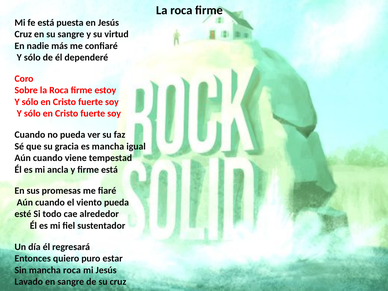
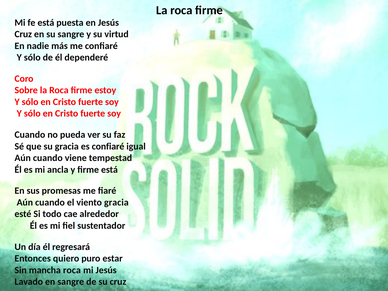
es mancha: mancha -> confiaré
viento pueda: pueda -> gracia
